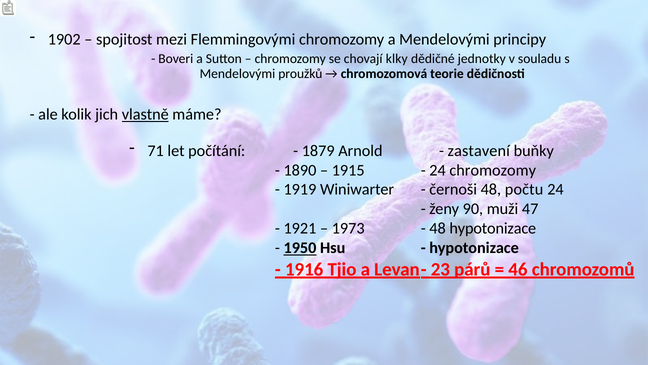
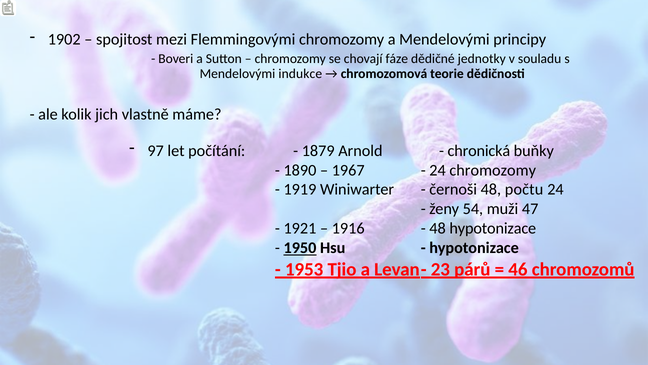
klky: klky -> fáze
proužků: proužků -> indukce
vlastně underline: present -> none
71: 71 -> 97
zastavení: zastavení -> chronická
1915: 1915 -> 1967
90: 90 -> 54
1973: 1973 -> 1916
1916: 1916 -> 1953
